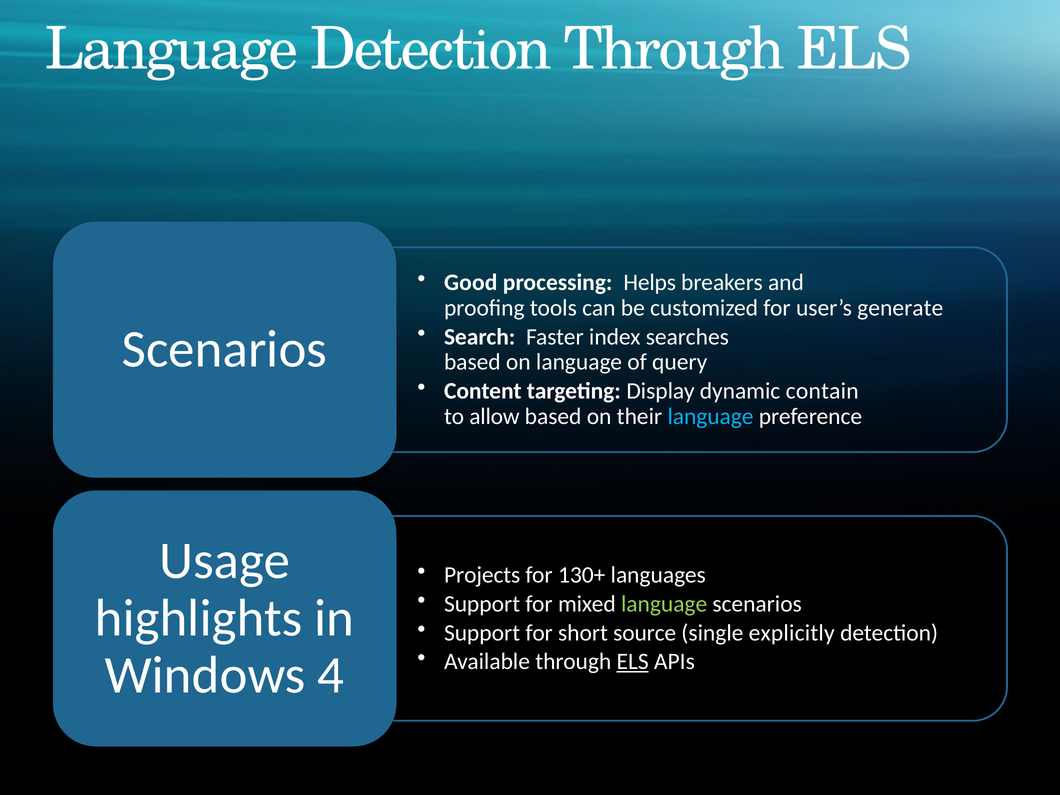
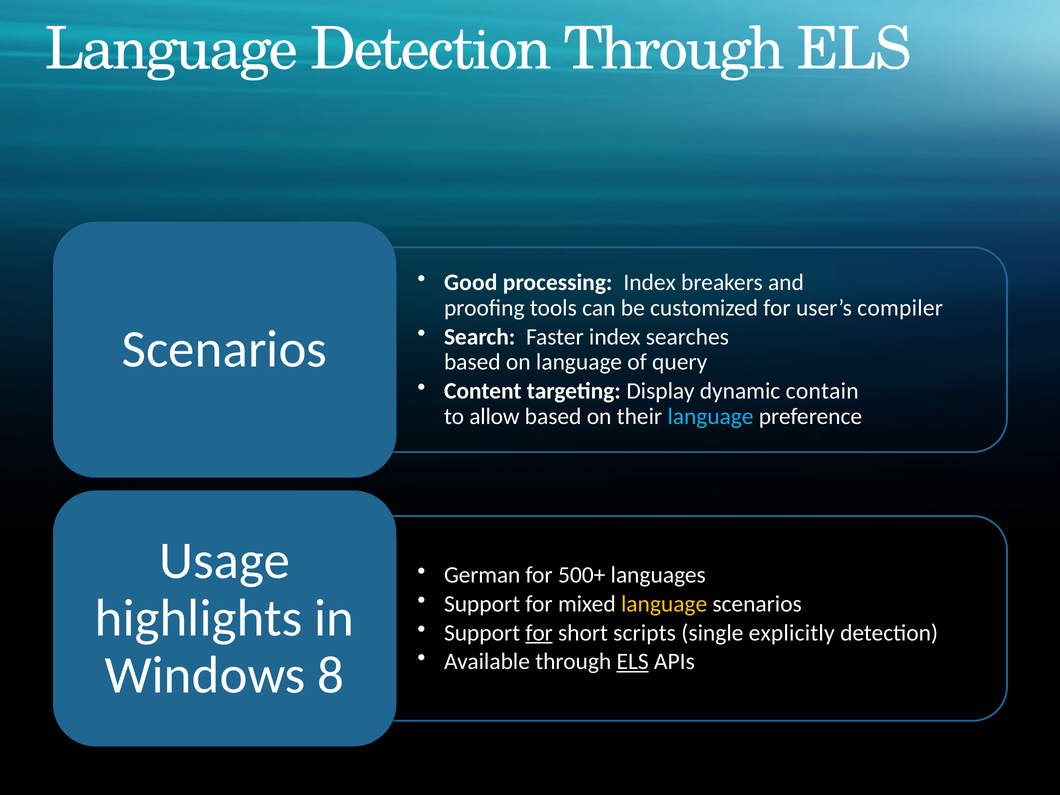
processing Helps: Helps -> Index
generate: generate -> compiler
Projects: Projects -> German
130+: 130+ -> 500+
language at (664, 604) colour: light green -> yellow
for at (539, 633) underline: none -> present
source: source -> scripts
4: 4 -> 8
